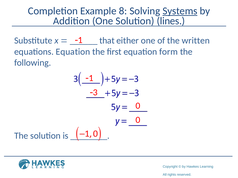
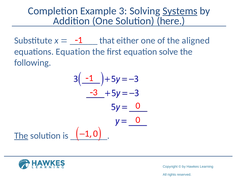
8: 8 -> 3
lines: lines -> here
written: written -> aligned
form: form -> solve
The at (21, 136) underline: none -> present
